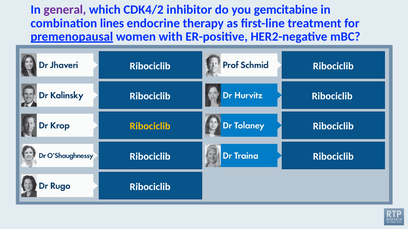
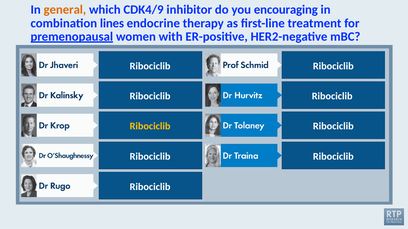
general colour: purple -> orange
CDK4/2: CDK4/2 -> CDK4/9
gemcitabine: gemcitabine -> encouraging
